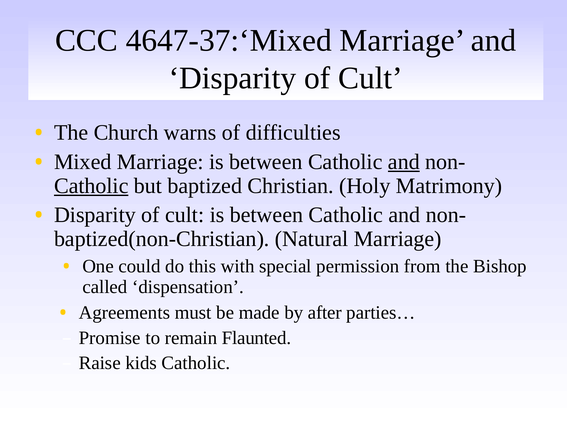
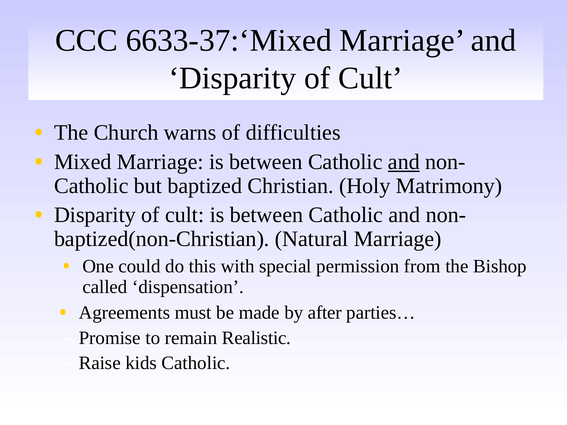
4647-37:‘Mixed: 4647-37:‘Mixed -> 6633-37:‘Mixed
Catholic at (91, 186) underline: present -> none
Flaunted: Flaunted -> Realistic
